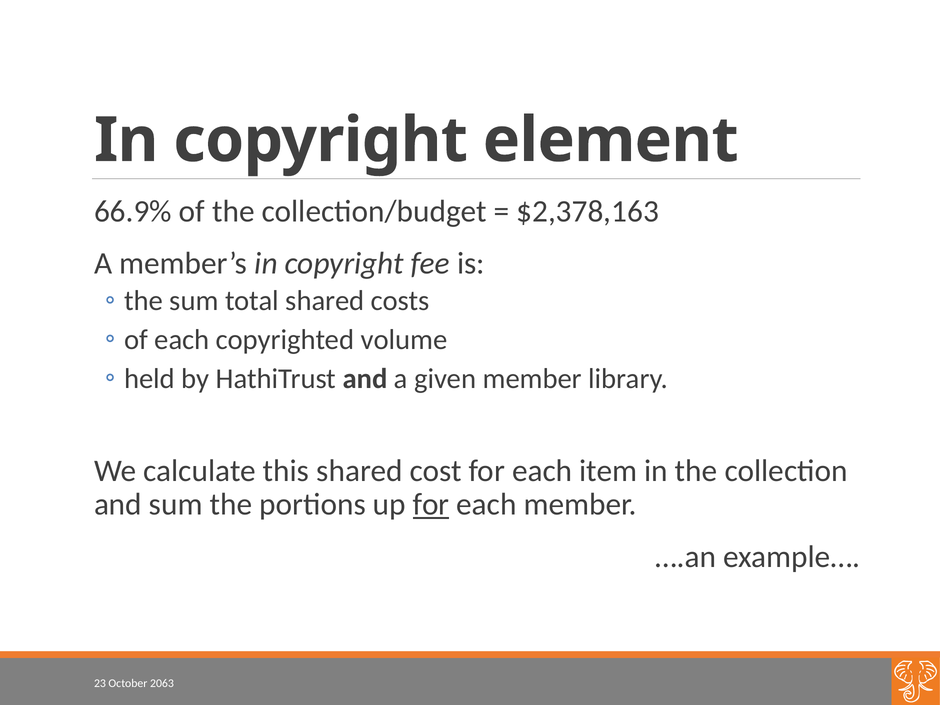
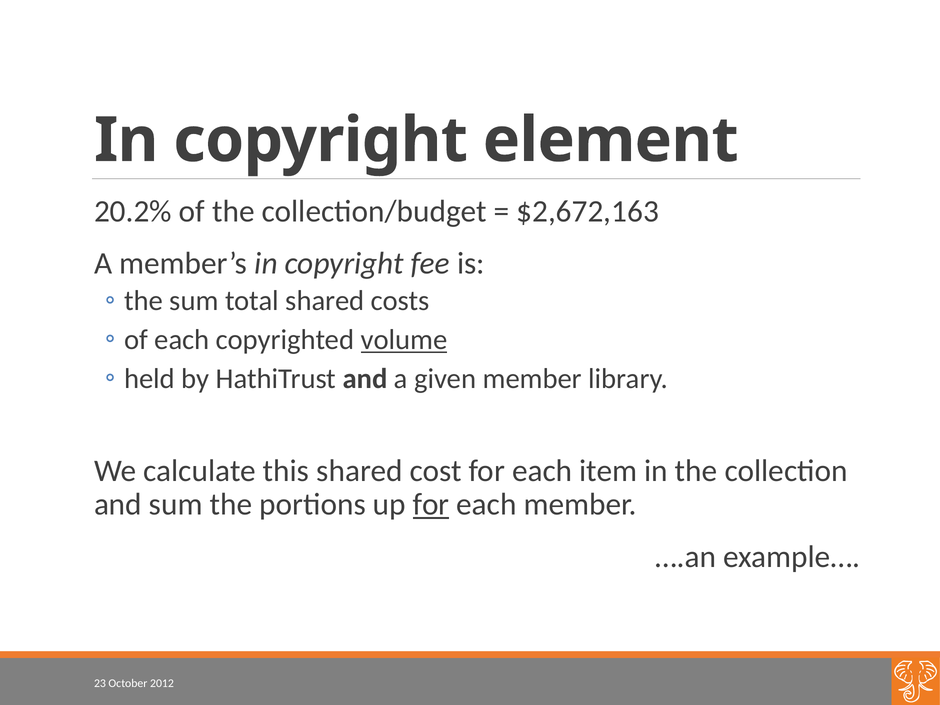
66.9%: 66.9% -> 20.2%
$2,378,163: $2,378,163 -> $2,672,163
volume at (404, 340) underline: none -> present
2063: 2063 -> 2012
